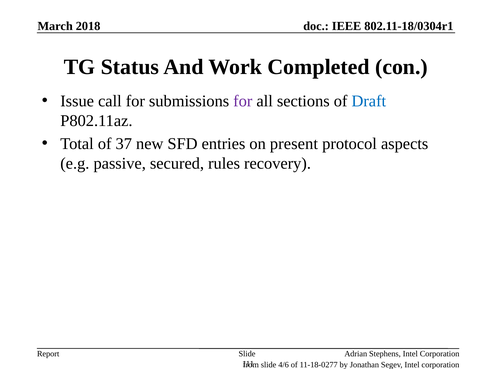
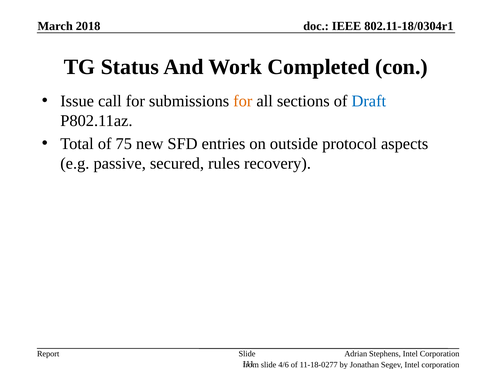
for at (243, 101) colour: purple -> orange
37: 37 -> 75
present: present -> outside
